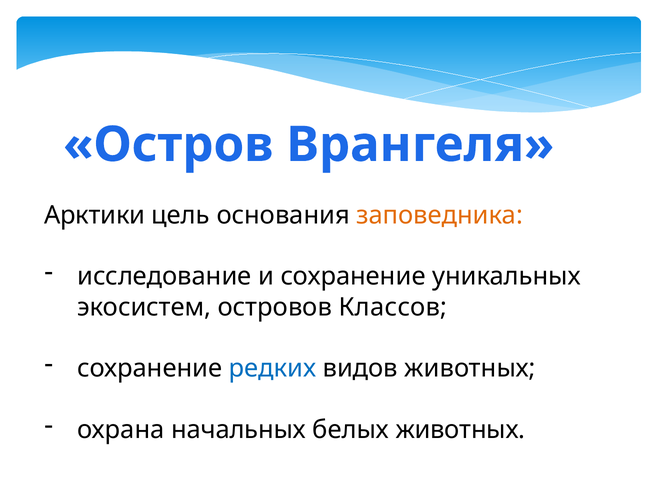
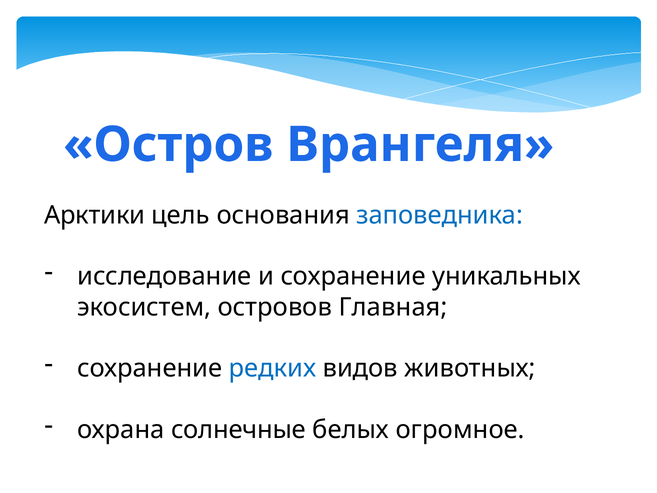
заповедника colour: orange -> blue
Классов: Классов -> Главная
начальных: начальных -> солнечные
белых животных: животных -> огромное
